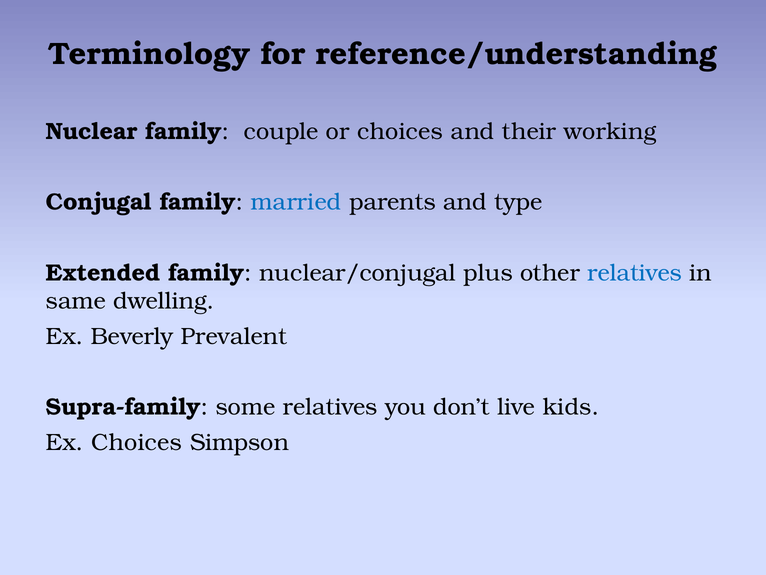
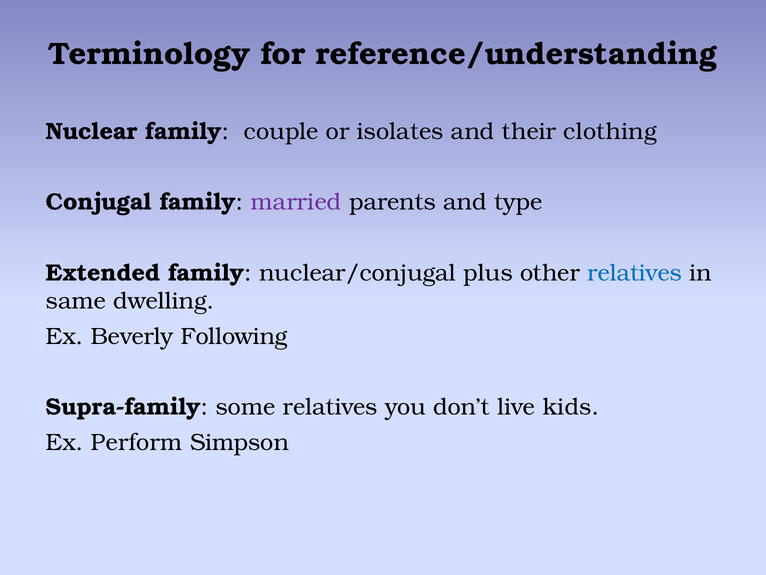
or choices: choices -> isolates
working: working -> clothing
married colour: blue -> purple
Prevalent: Prevalent -> Following
Ex Choices: Choices -> Perform
